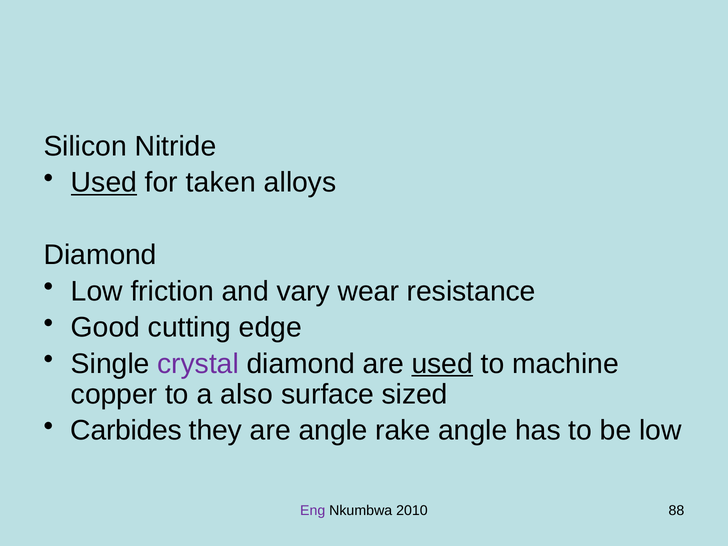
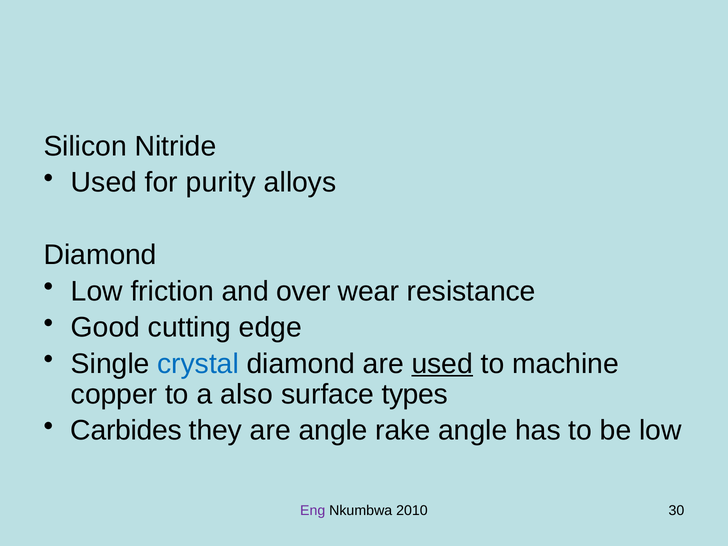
Used at (104, 182) underline: present -> none
taken: taken -> purity
vary: vary -> over
crystal colour: purple -> blue
sized: sized -> types
88: 88 -> 30
